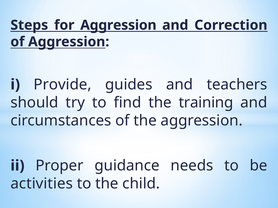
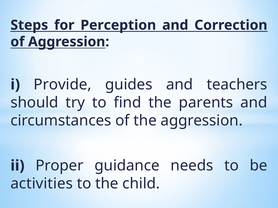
for Aggression: Aggression -> Perception
training: training -> parents
